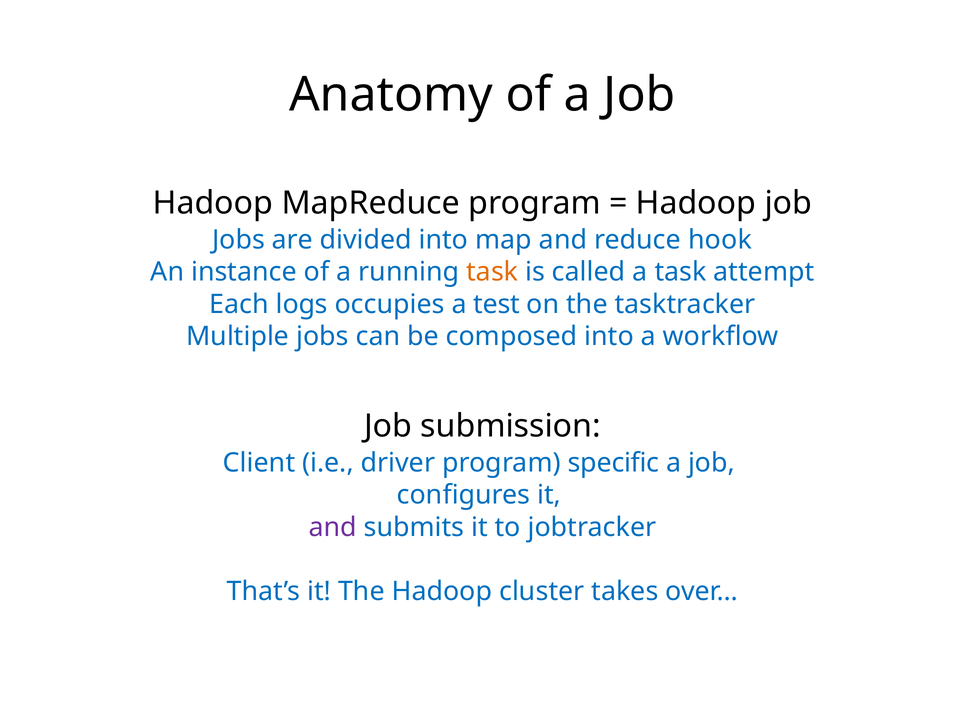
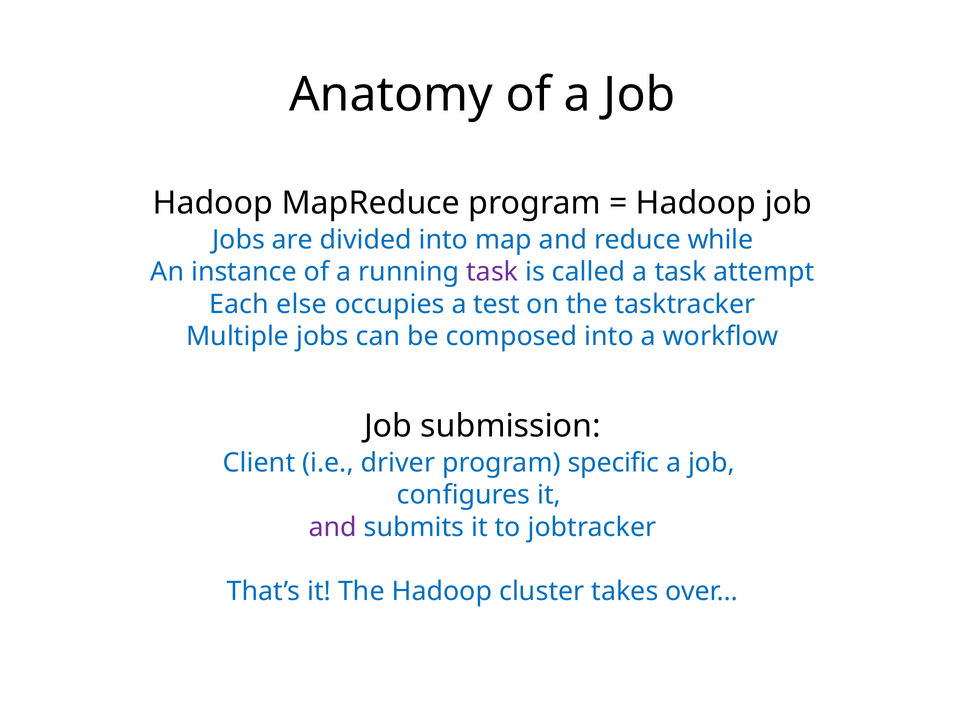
hook: hook -> while
task at (492, 272) colour: orange -> purple
logs: logs -> else
